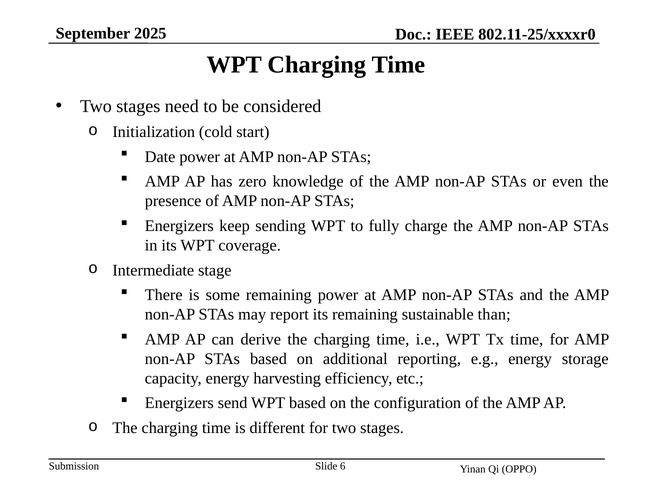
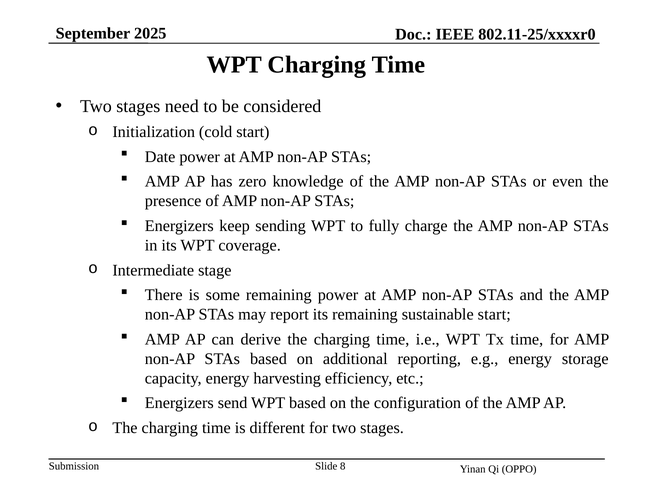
sustainable than: than -> start
6: 6 -> 8
